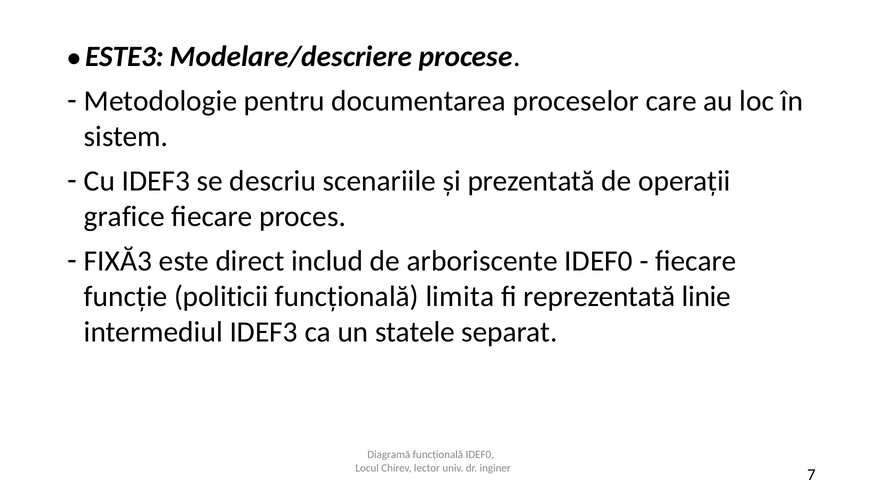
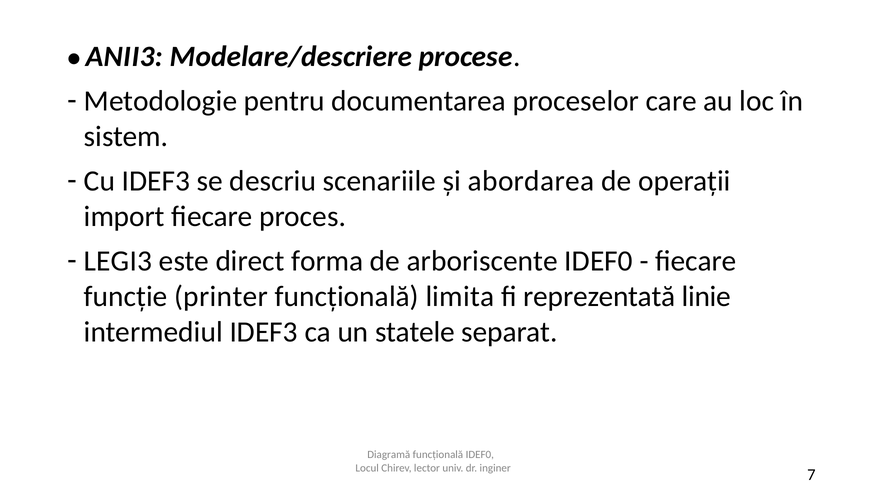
ESTE3: ESTE3 -> ANII3
prezentată: prezentată -> abordarea
grafice: grafice -> import
FIXĂ3: FIXĂ3 -> LEGI3
includ: includ -> forma
politicii: politicii -> printer
